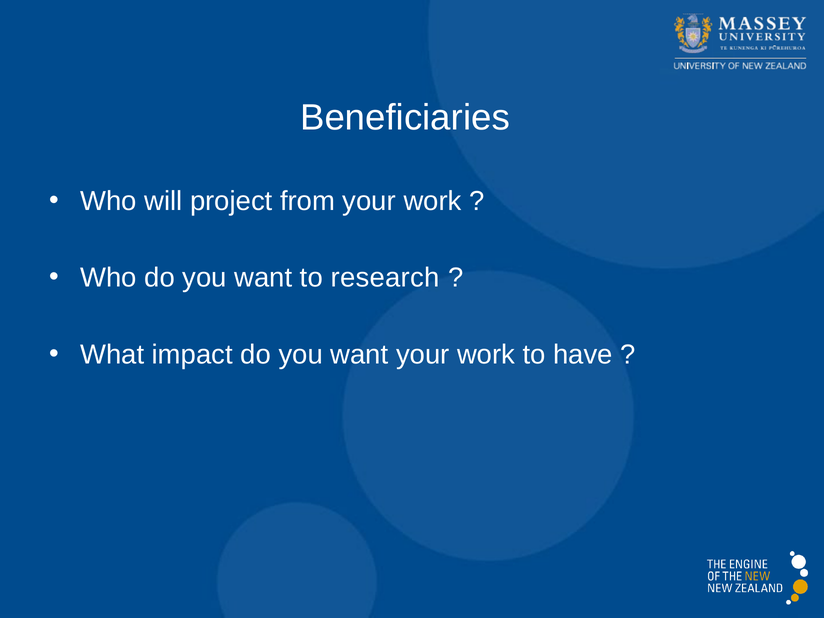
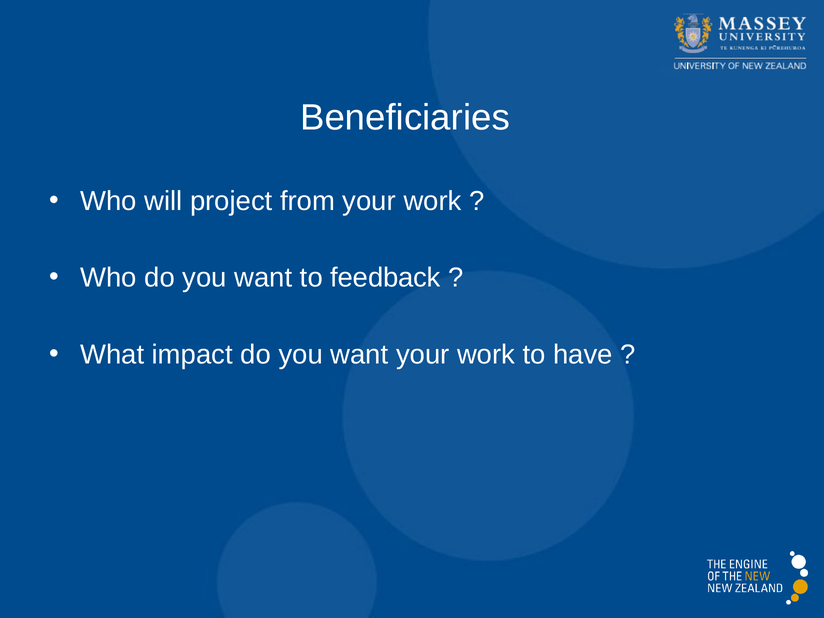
research: research -> feedback
